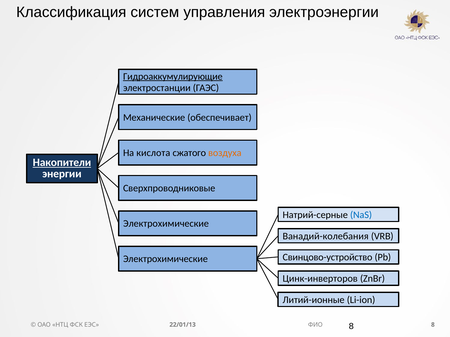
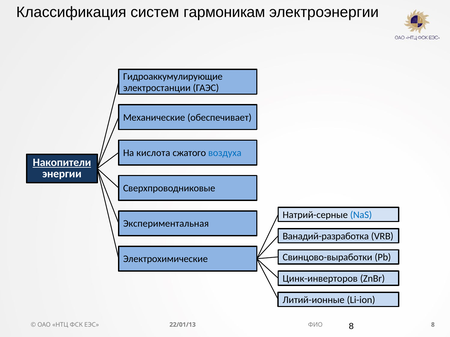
управления: управления -> гармоникам
Гидроаккумулирующие underline: present -> none
воздуха colour: orange -> blue
Электрохимические at (166, 224): Электрохимические -> Экспериментальная
Ванадий-колебания: Ванадий-колебания -> Ванадий-разработка
Свинцово-устройство: Свинцово-устройство -> Свинцово-выработки
